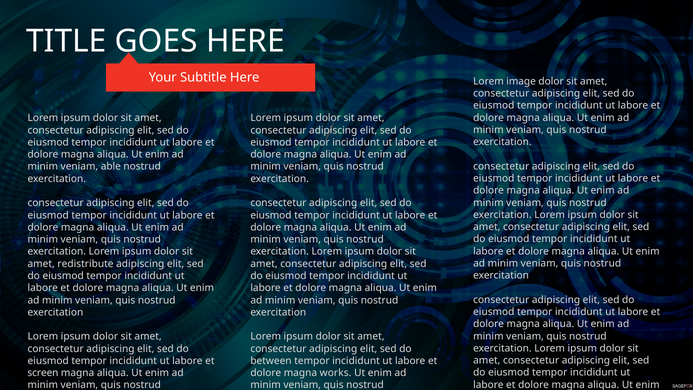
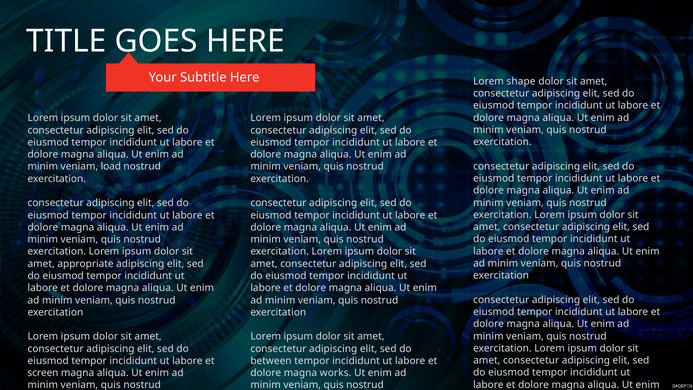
image: image -> shape
able: able -> load
redistribute: redistribute -> appropriate
